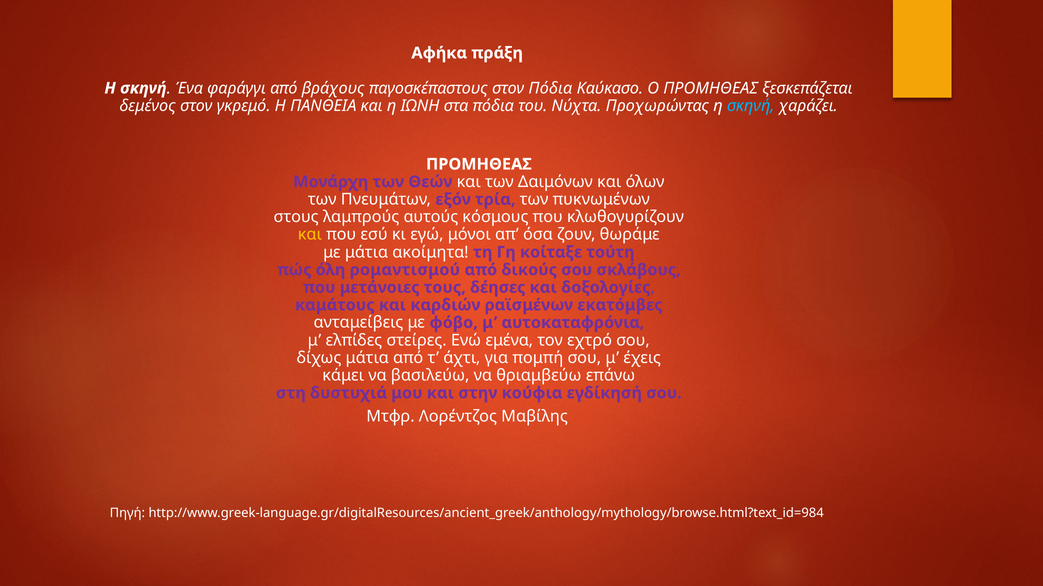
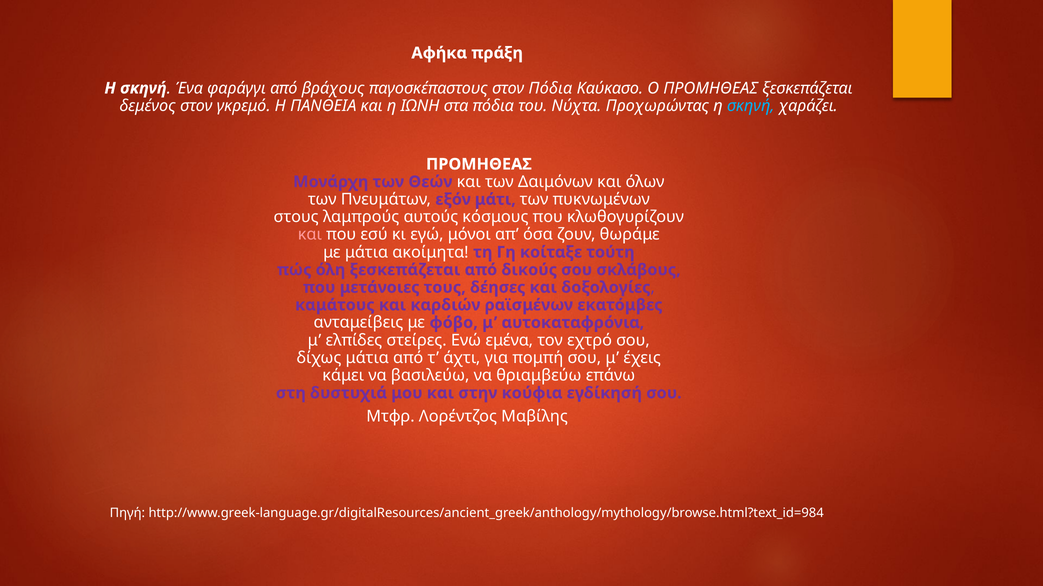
τρία: τρία -> μάτι
και at (310, 235) colour: yellow -> pink
όλη ρομαντισμού: ρομαντισμού -> ξεσκεπάζεται
